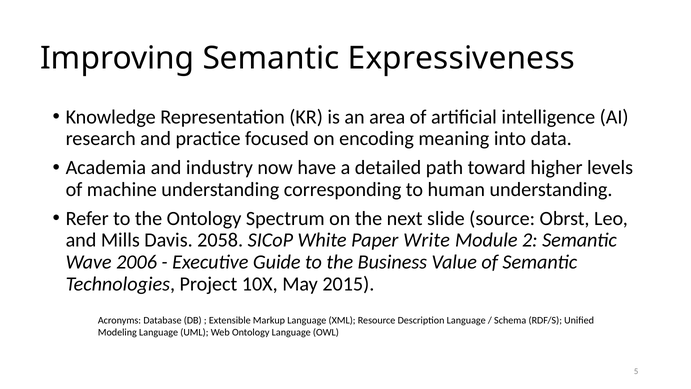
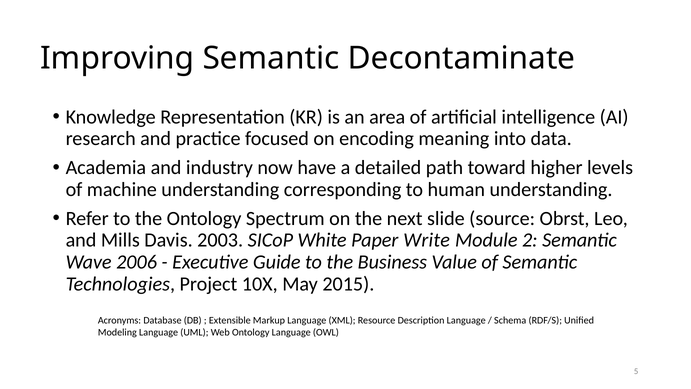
Expressiveness: Expressiveness -> Decontaminate
2058: 2058 -> 2003
